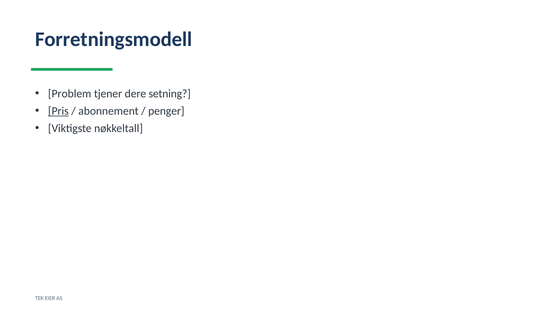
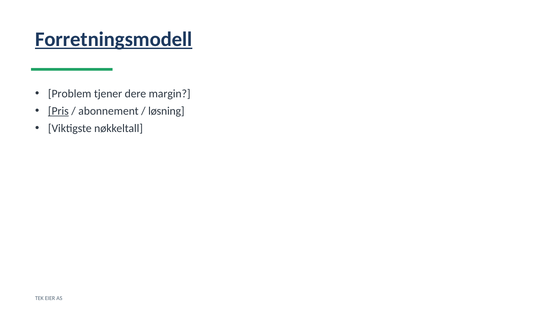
Forretningsmodell underline: none -> present
setning: setning -> margin
penger: penger -> løsning
